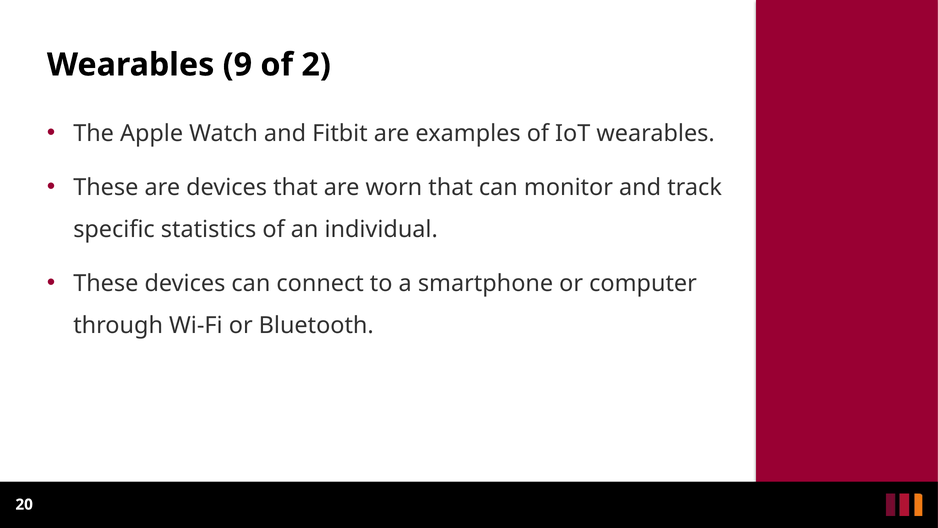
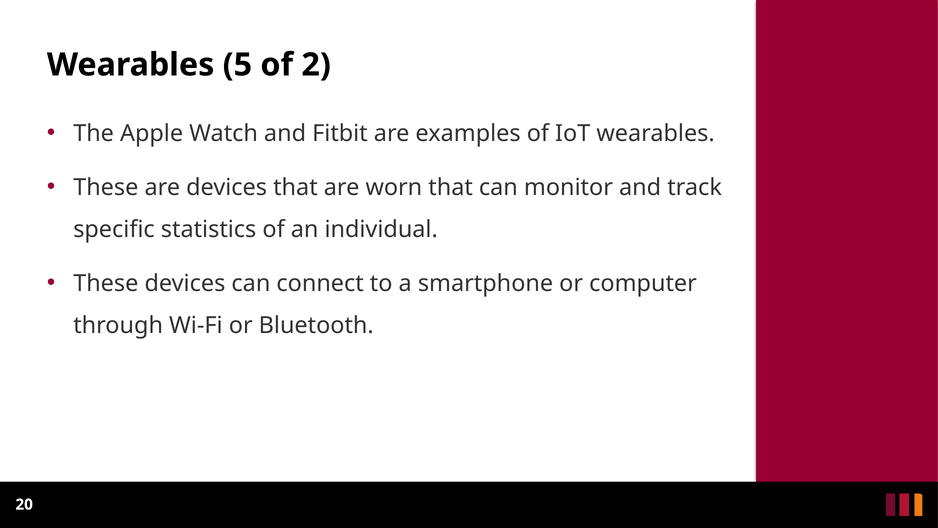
9: 9 -> 5
